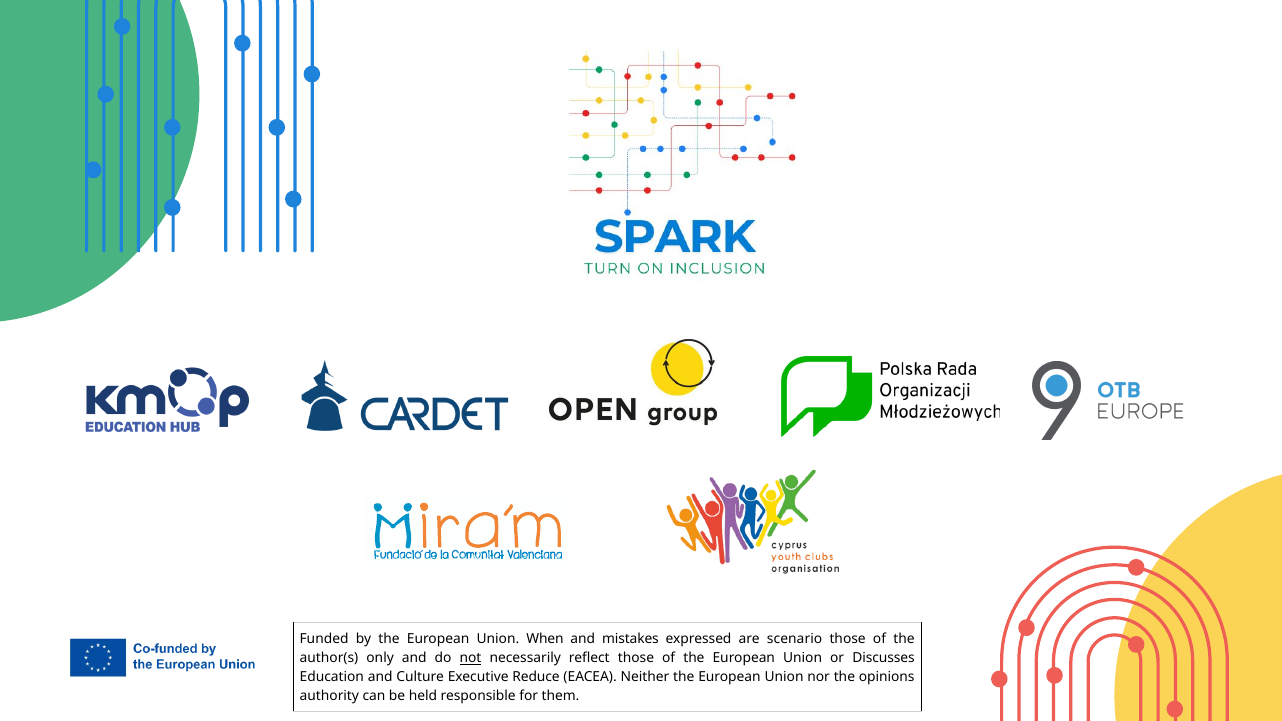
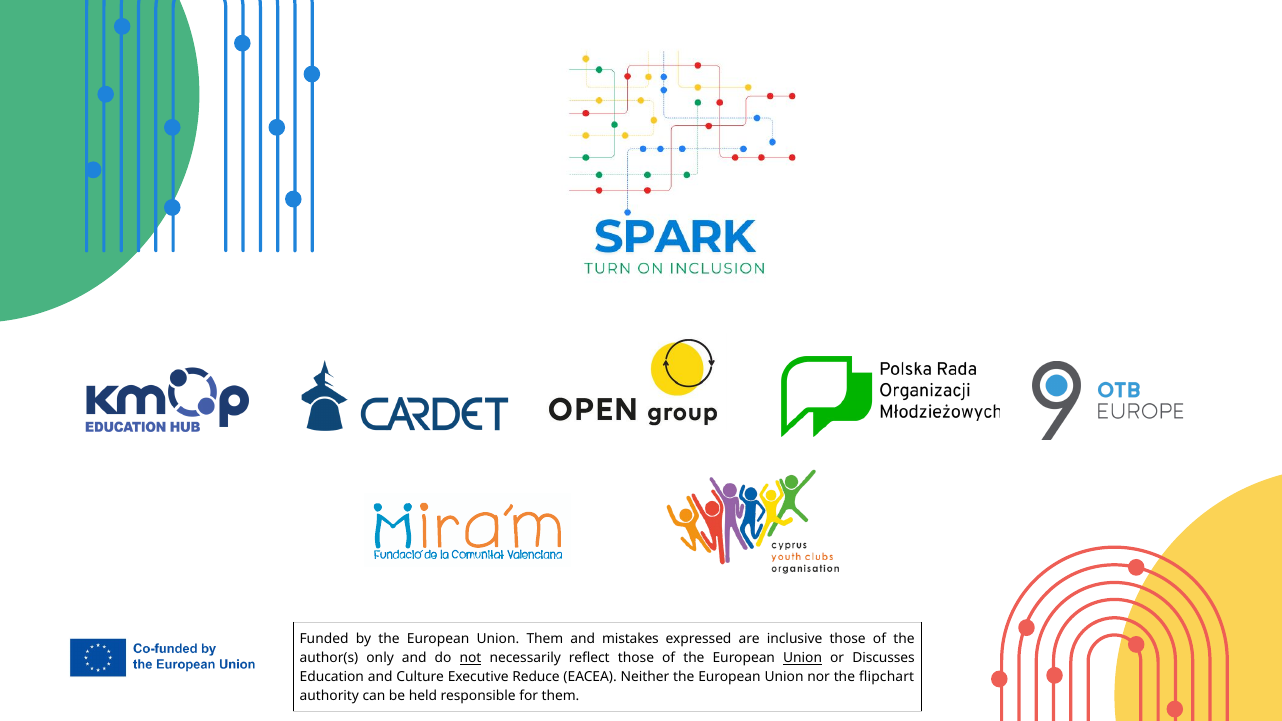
Union When: When -> Them
scenario: scenario -> inclusive
Union at (803, 658) underline: none -> present
opinions: opinions -> flipchart
